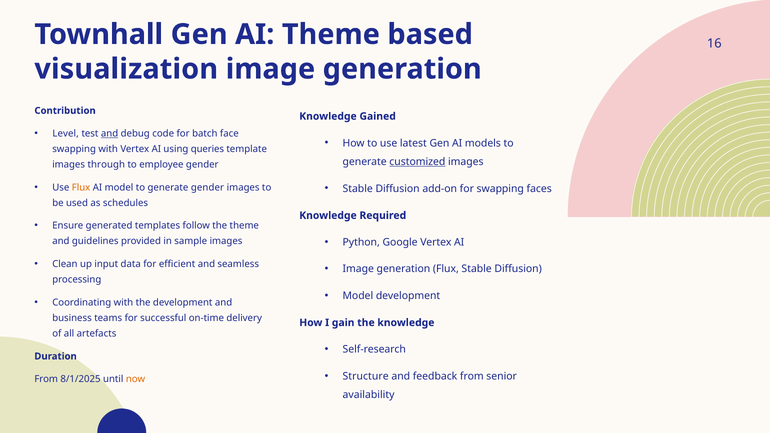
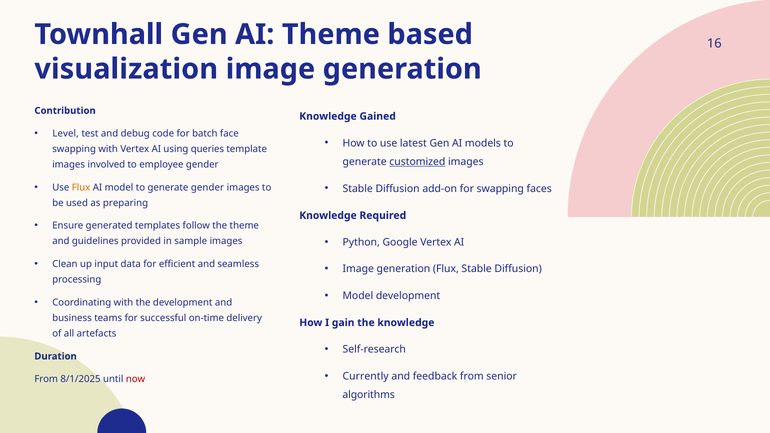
and at (110, 133) underline: present -> none
through: through -> involved
schedules: schedules -> preparing
Structure: Structure -> Currently
now colour: orange -> red
availability: availability -> algorithms
